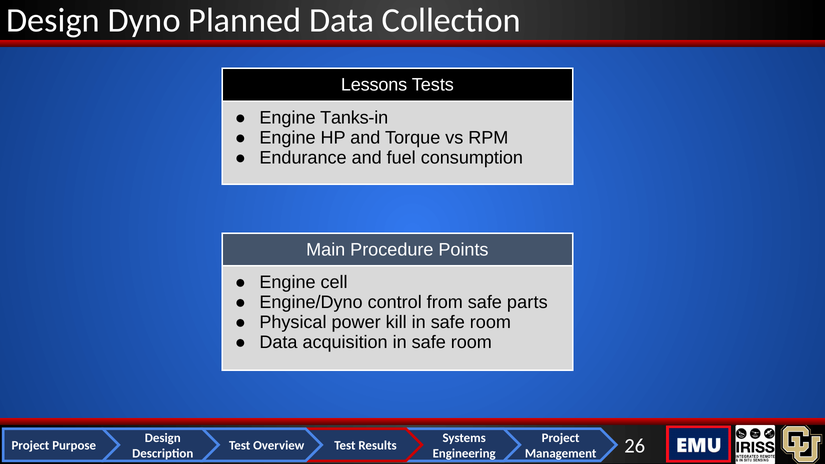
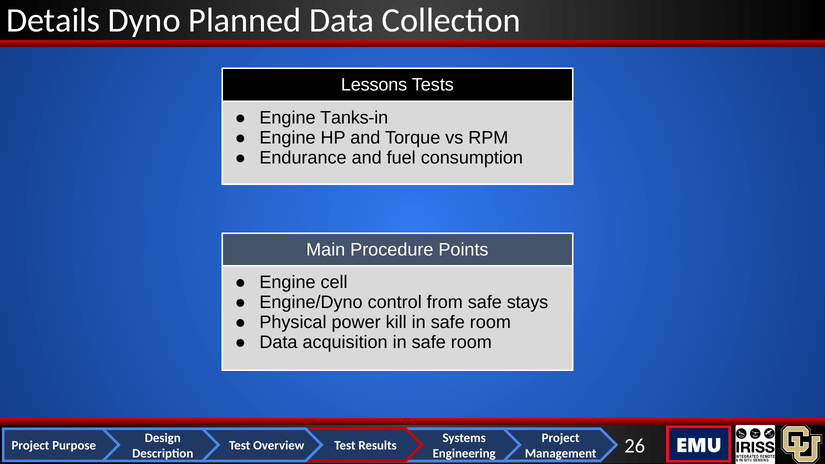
Design at (53, 21): Design -> Details
parts: parts -> stays
